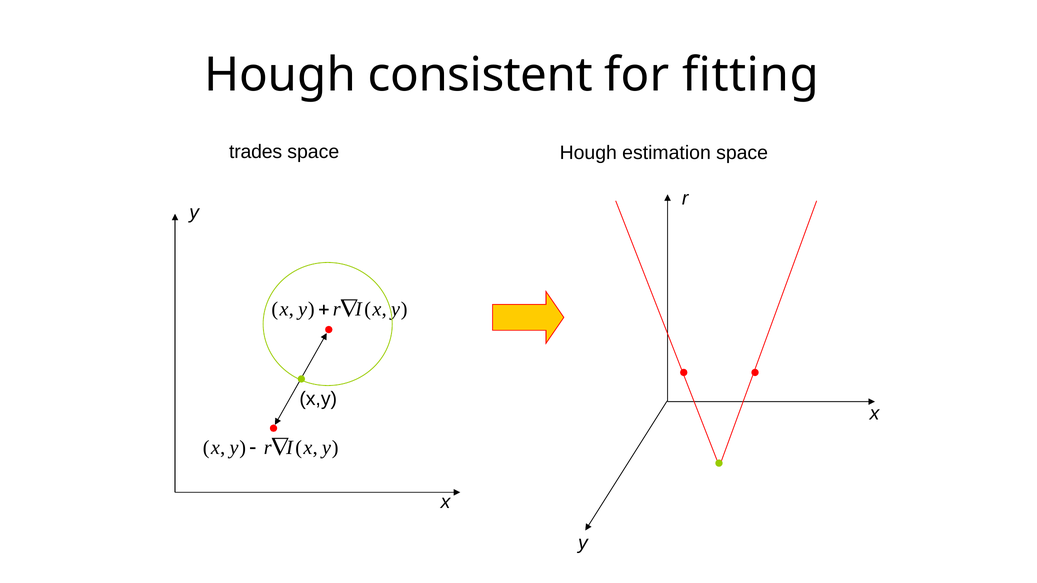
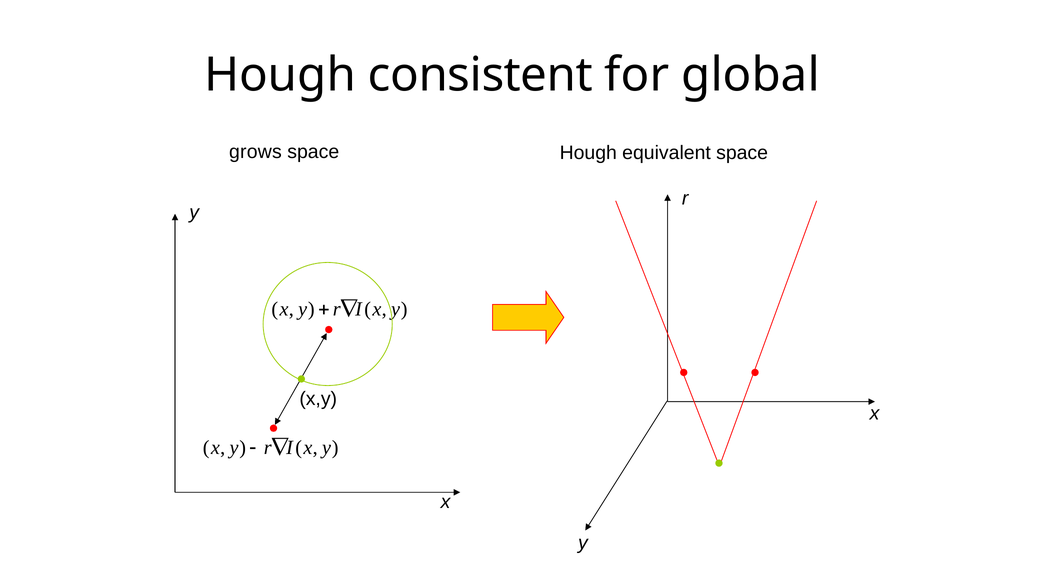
fitting: fitting -> global
trades: trades -> grows
estimation: estimation -> equivalent
